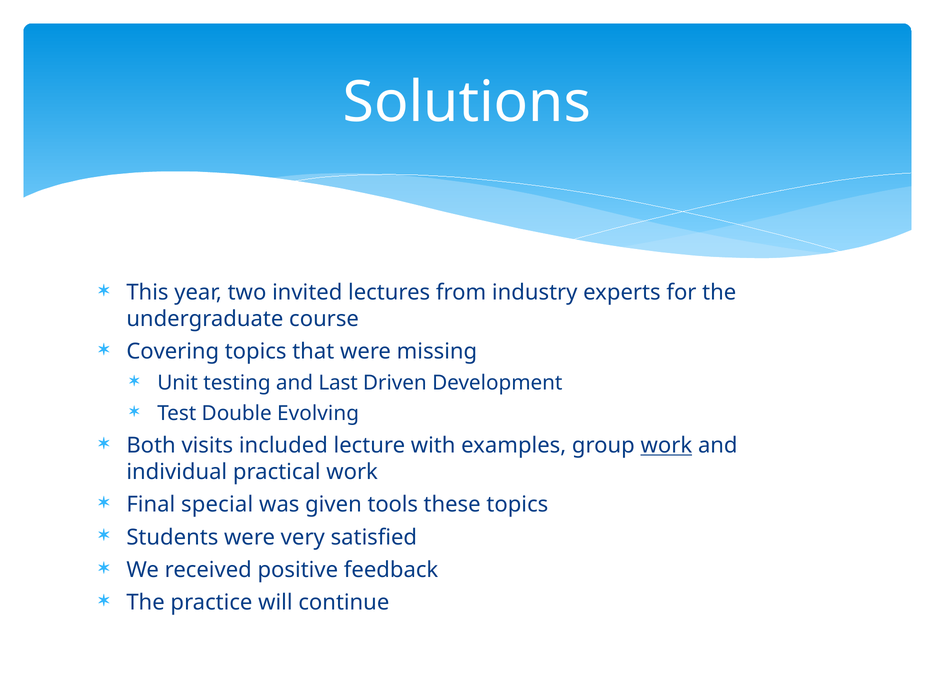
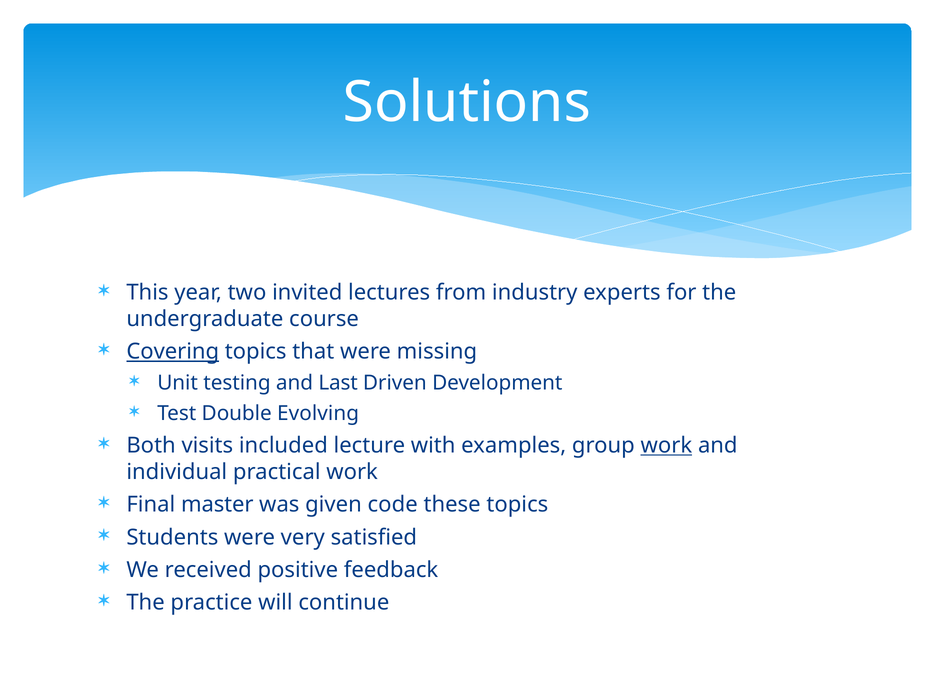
Covering underline: none -> present
special: special -> master
tools: tools -> code
